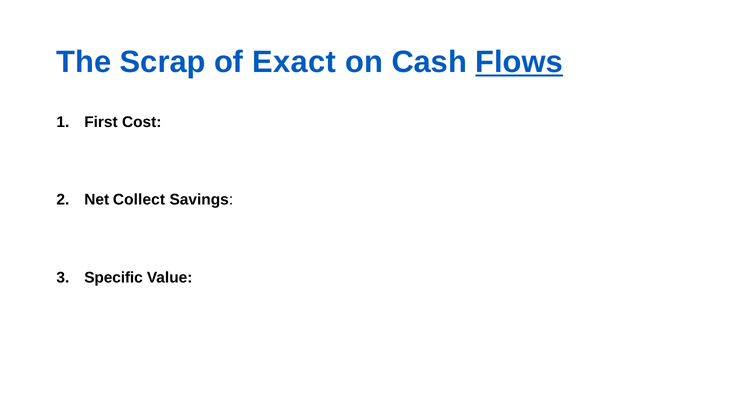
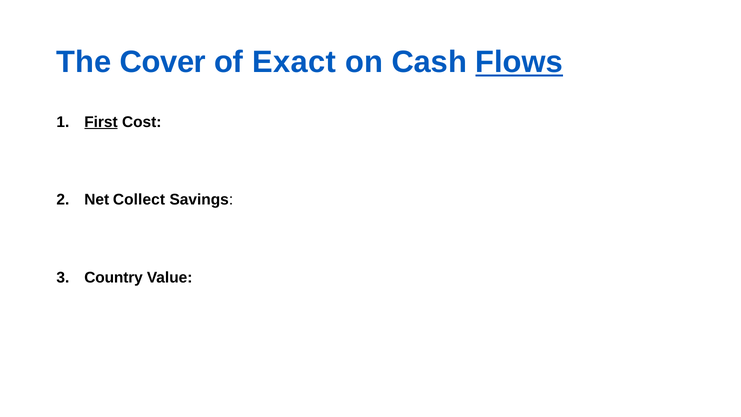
Scrap: Scrap -> Cover
First underline: none -> present
Specific: Specific -> Country
